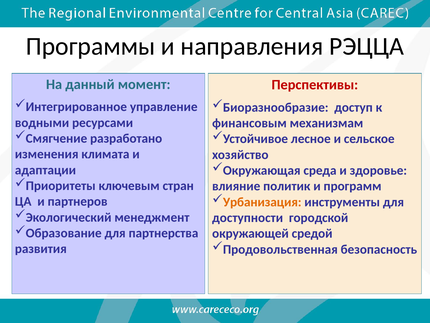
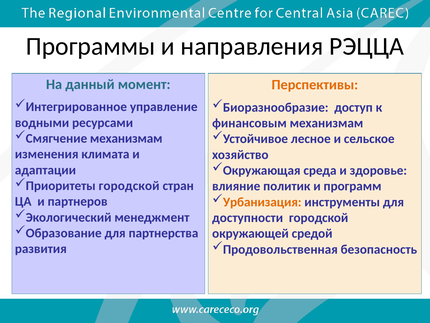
Перспективы colour: red -> orange
Смягчение разработано: разработано -> механизмам
Приоритеты ключевым: ключевым -> городской
